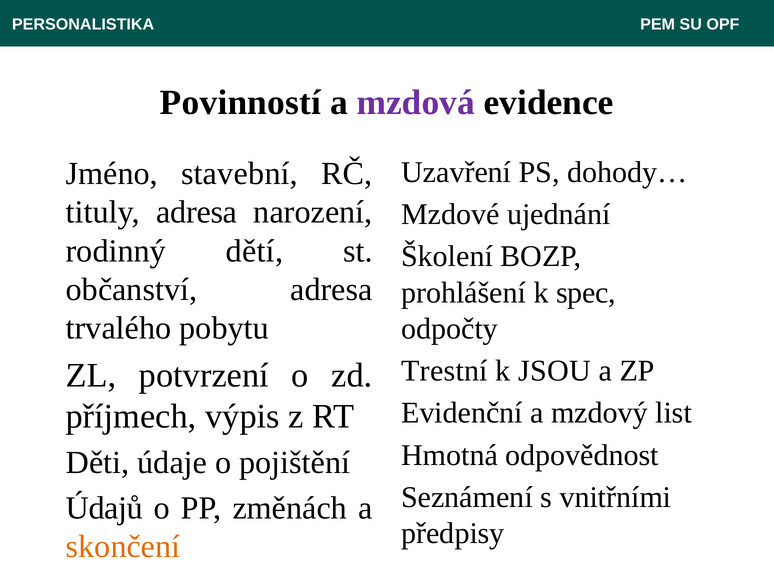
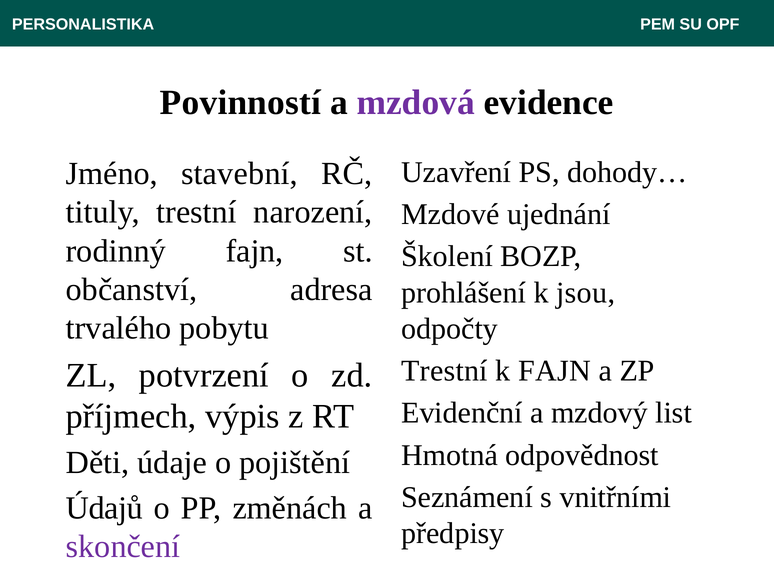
tituly adresa: adresa -> trestní
rodinný dětí: dětí -> fajn
spec: spec -> jsou
k JSOU: JSOU -> FAJN
skončení colour: orange -> purple
